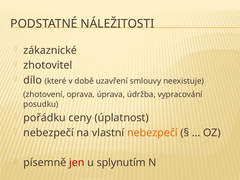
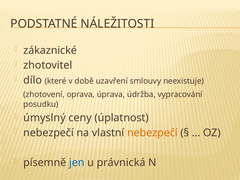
pořádku: pořádku -> úmyslný
jen colour: red -> blue
splynutím: splynutím -> právnická
